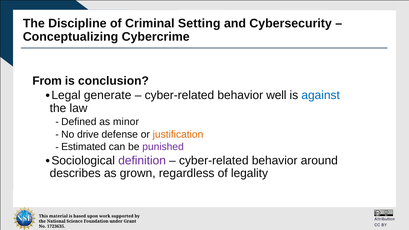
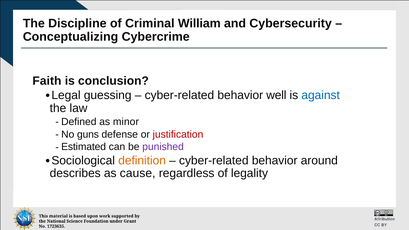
Setting: Setting -> William
From: From -> Faith
generate: generate -> guessing
drive: drive -> guns
justification colour: orange -> red
definition colour: purple -> orange
grown: grown -> cause
